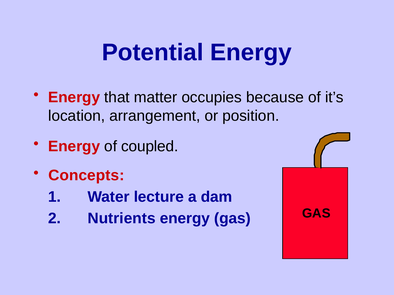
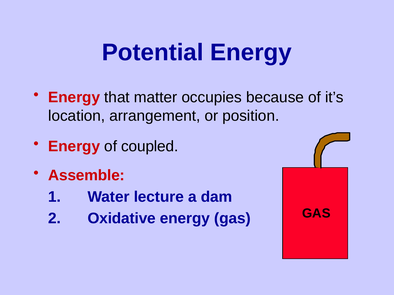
Concepts: Concepts -> Assemble
Nutrients: Nutrients -> Oxidative
